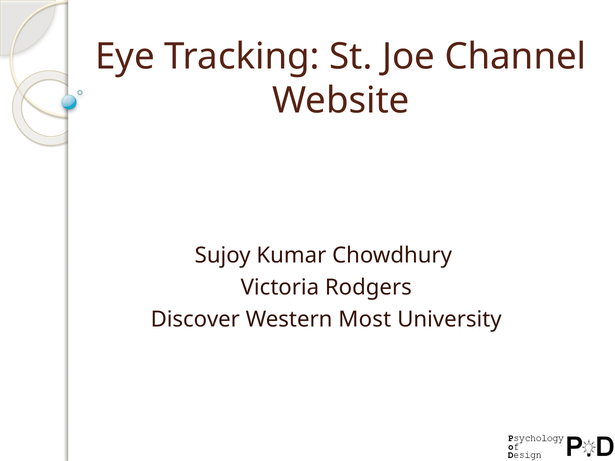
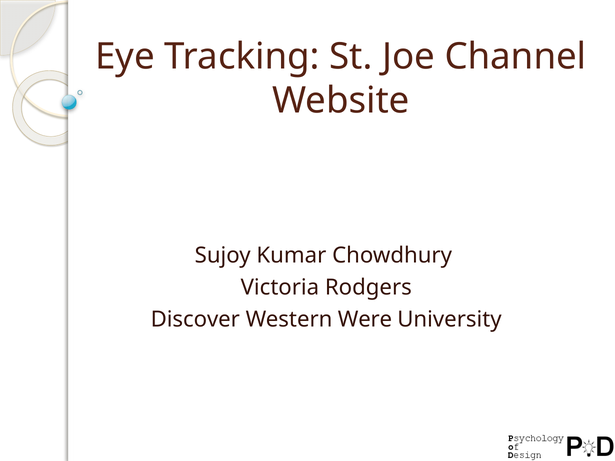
Most: Most -> Were
